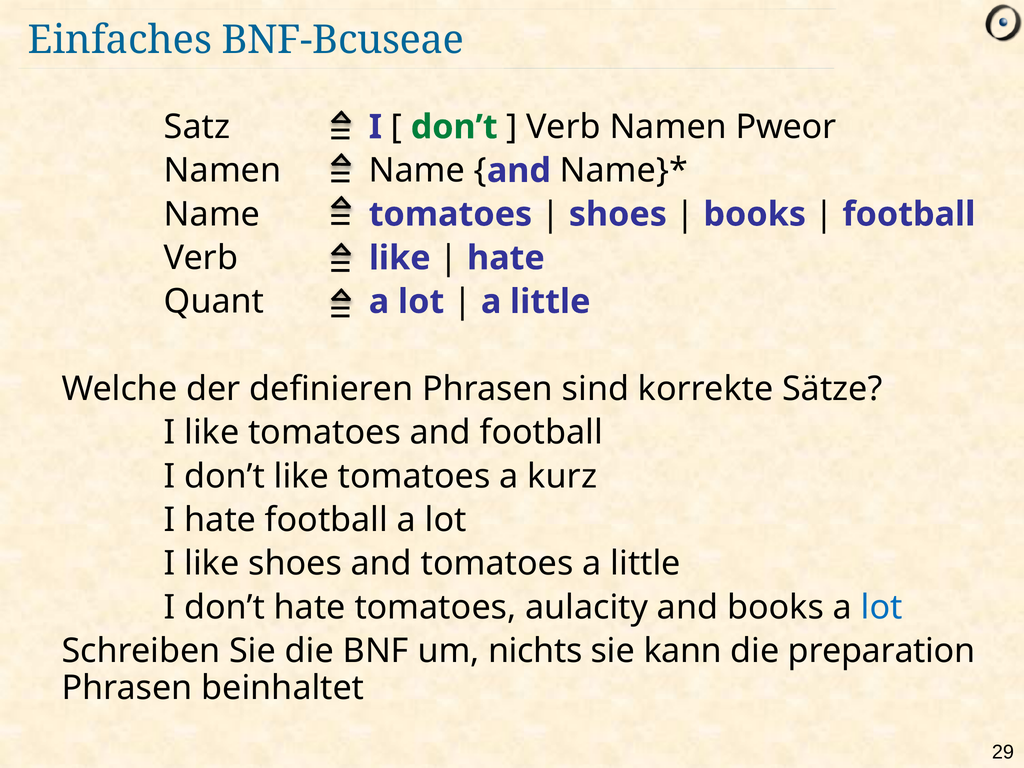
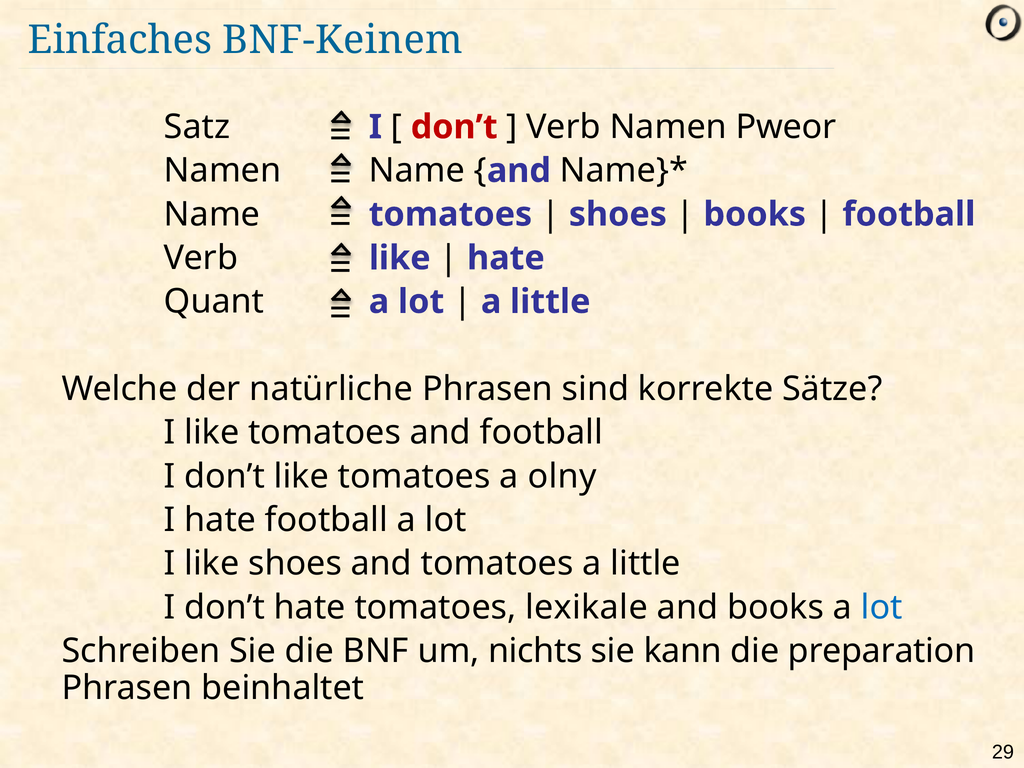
BNF-Bcuseae: BNF-Bcuseae -> BNF-Keinem
don’t at (454, 127) colour: green -> red
definieren: definieren -> natürliche
kurz: kurz -> olny
aulacity: aulacity -> lexikale
